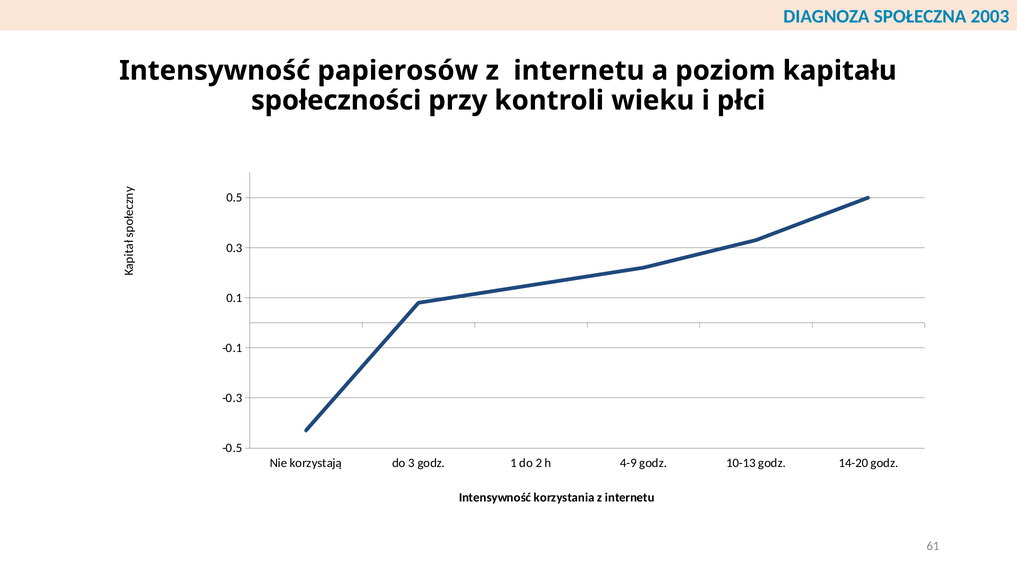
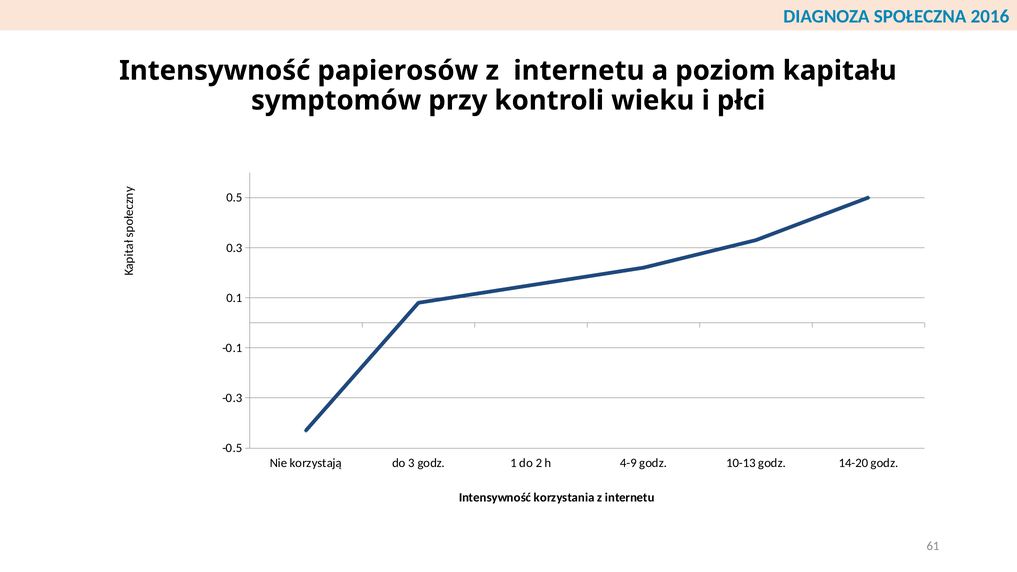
2003: 2003 -> 2016
społeczności: społeczności -> symptomów
